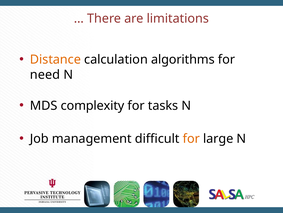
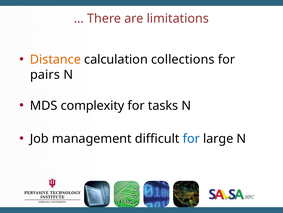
algorithms: algorithms -> collections
need: need -> pairs
for at (191, 138) colour: orange -> blue
